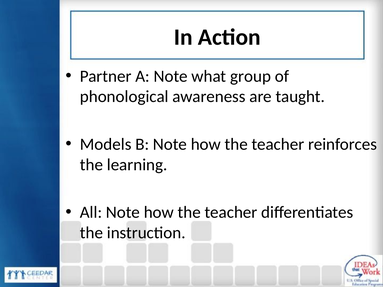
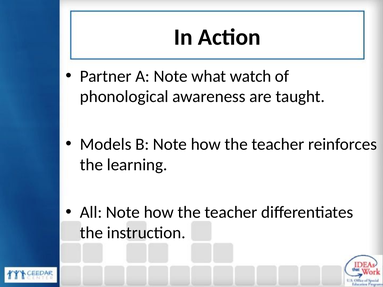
group: group -> watch
